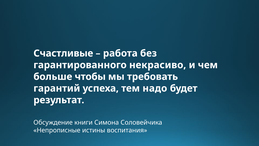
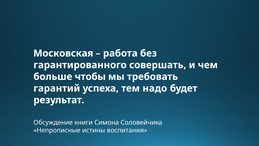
Счастливые: Счастливые -> Московская
некрасиво: некрасиво -> совершать
